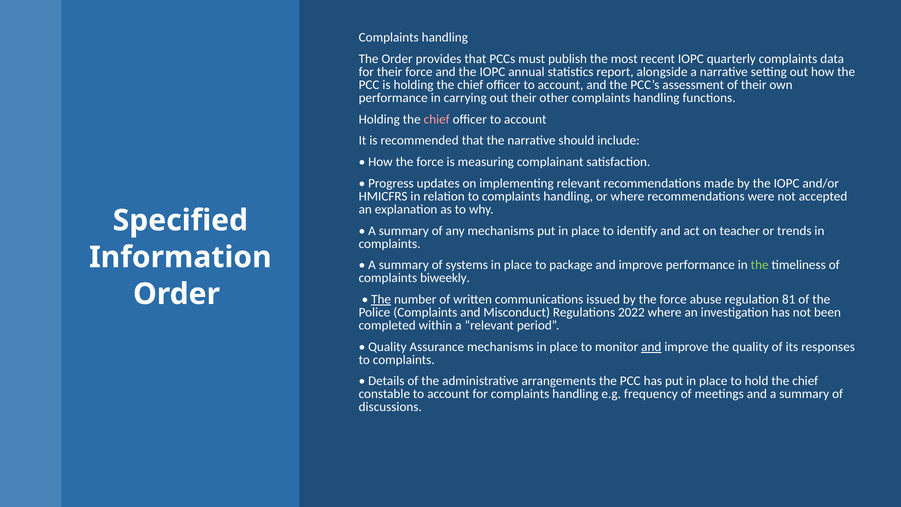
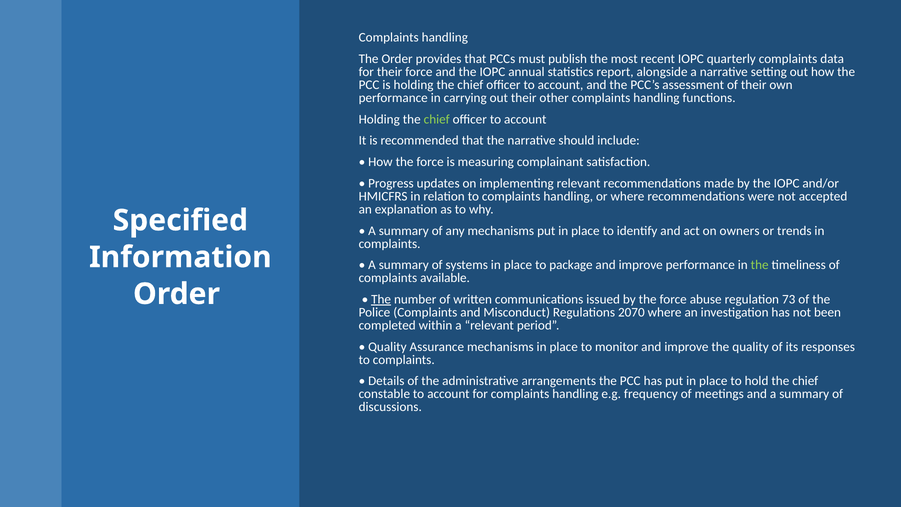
chief at (437, 119) colour: pink -> light green
teacher: teacher -> owners
biweekly: biweekly -> available
81: 81 -> 73
2022: 2022 -> 2070
and at (651, 347) underline: present -> none
